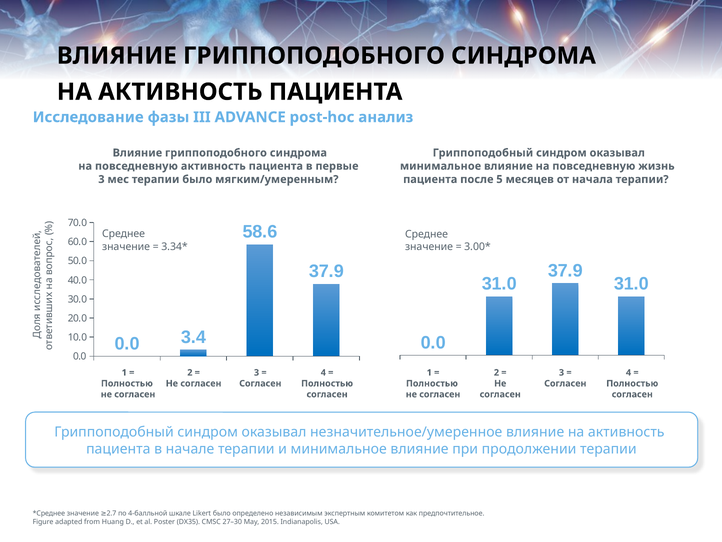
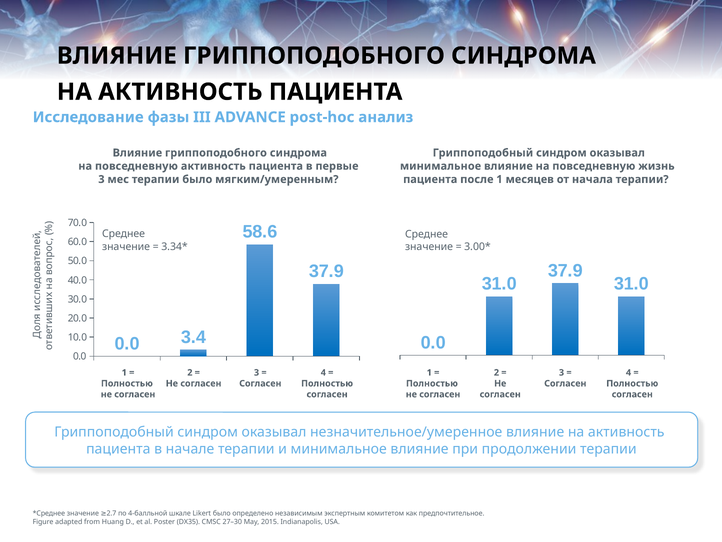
после 5: 5 -> 1
